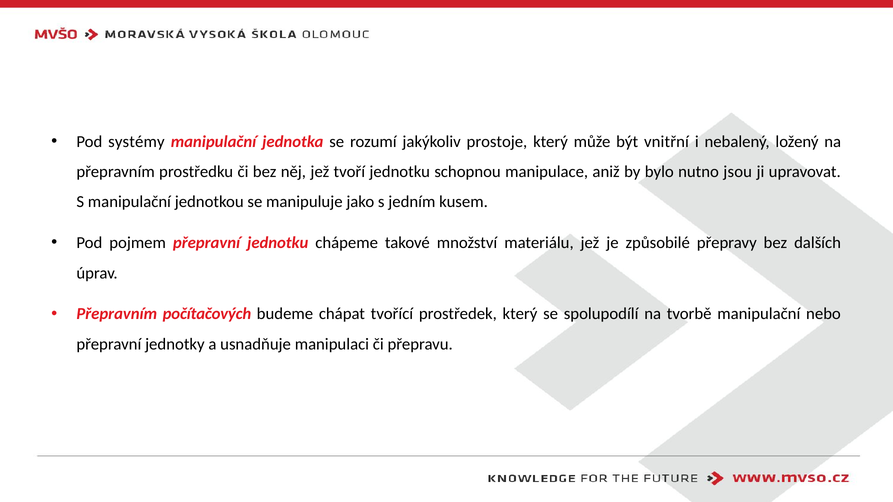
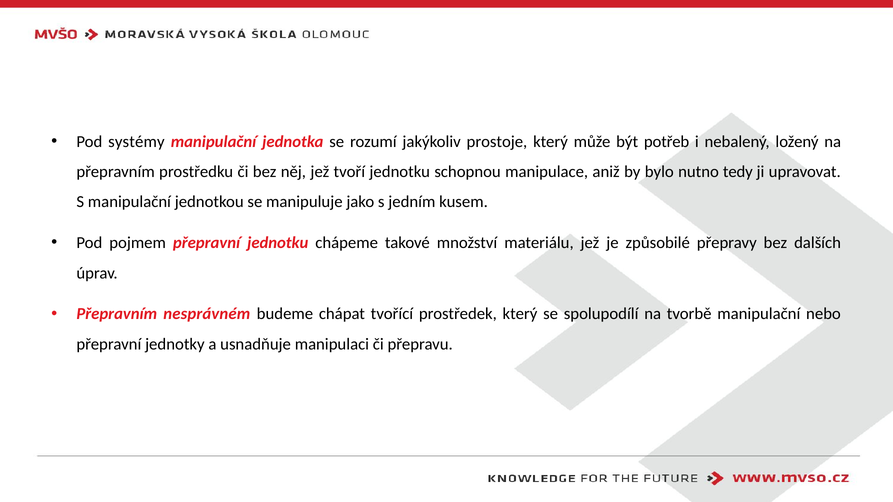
vnitřní: vnitřní -> potřeb
jsou: jsou -> tedy
počítačových: počítačových -> nesprávném
